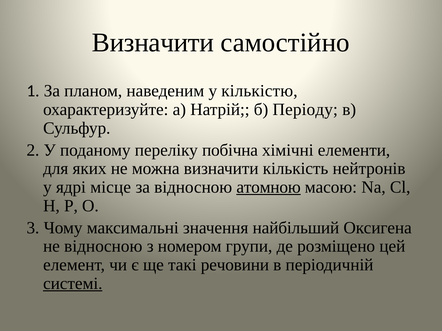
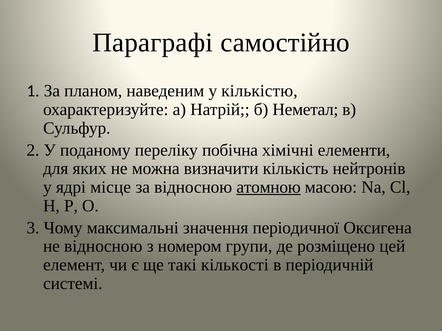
Визначити at (153, 43): Визначити -> Параграфі
Періоду: Періоду -> Неметал
найбільший: найбільший -> періодичної
речовини: речовини -> кількості
системі underline: present -> none
